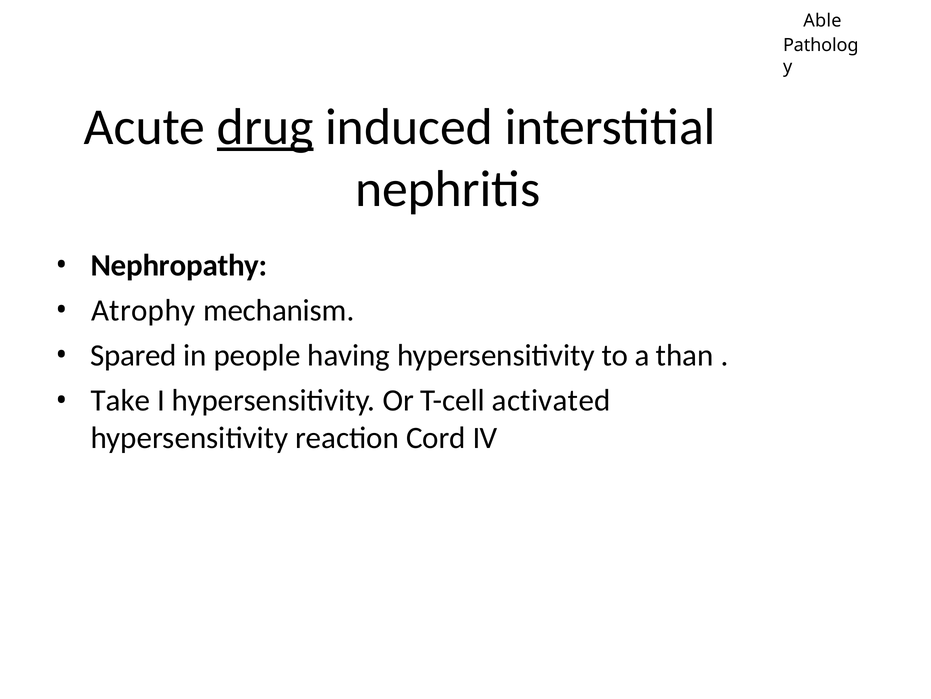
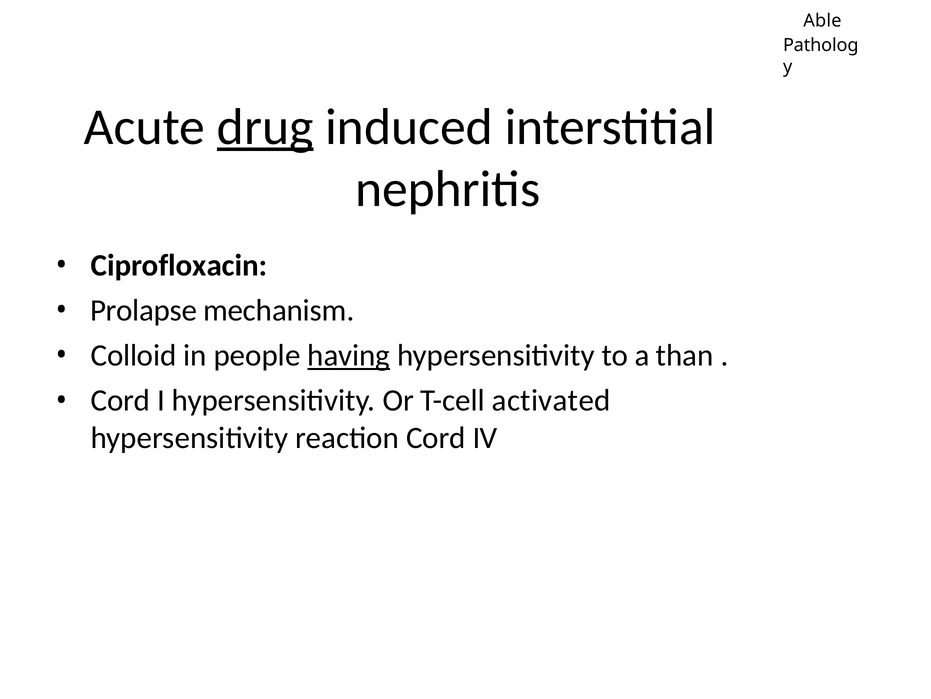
Nephropathy: Nephropathy -> Ciprofloxacin
Atrophy: Atrophy -> Prolapse
Spared: Spared -> Colloid
having underline: none -> present
Take at (120, 400): Take -> Cord
